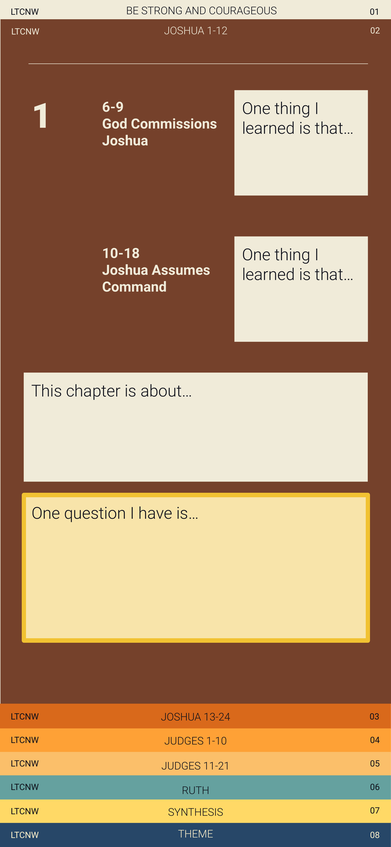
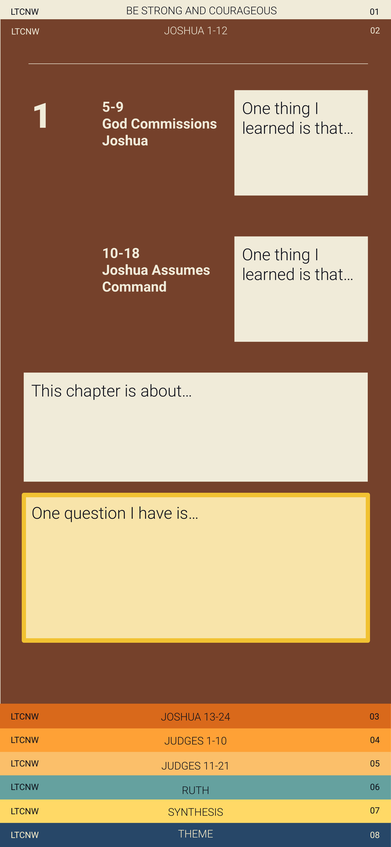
6-9: 6-9 -> 5-9
